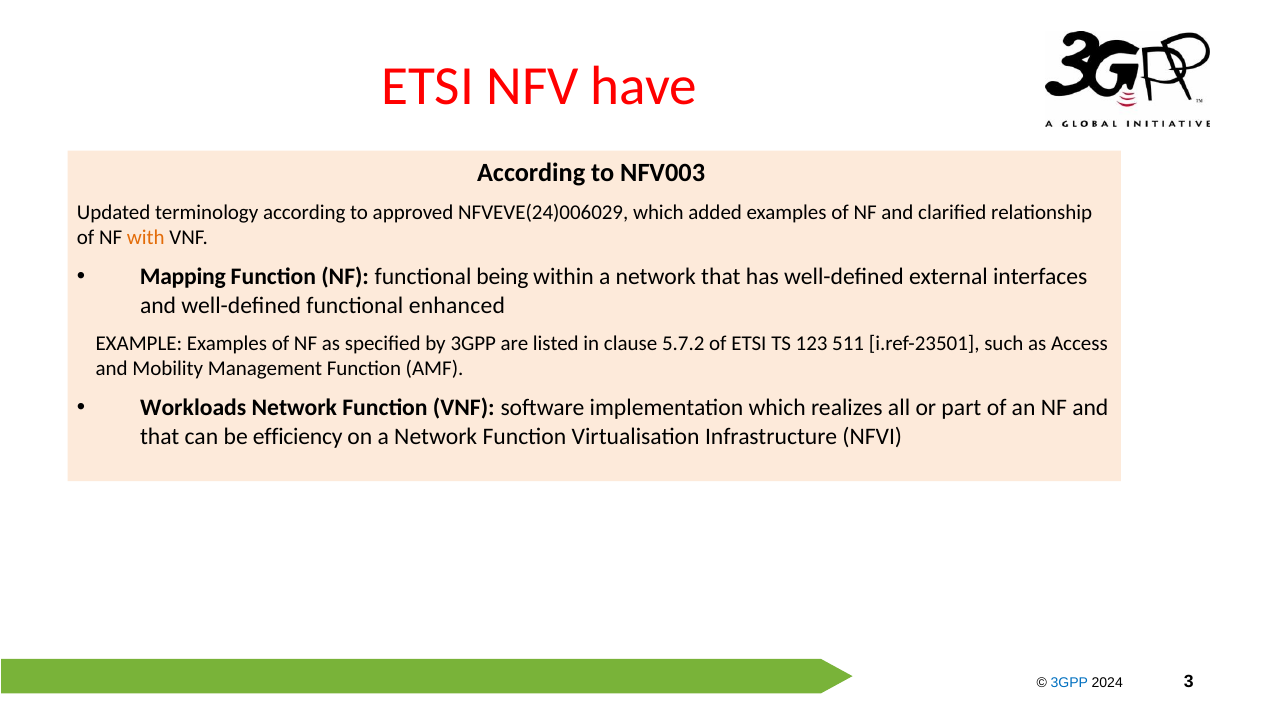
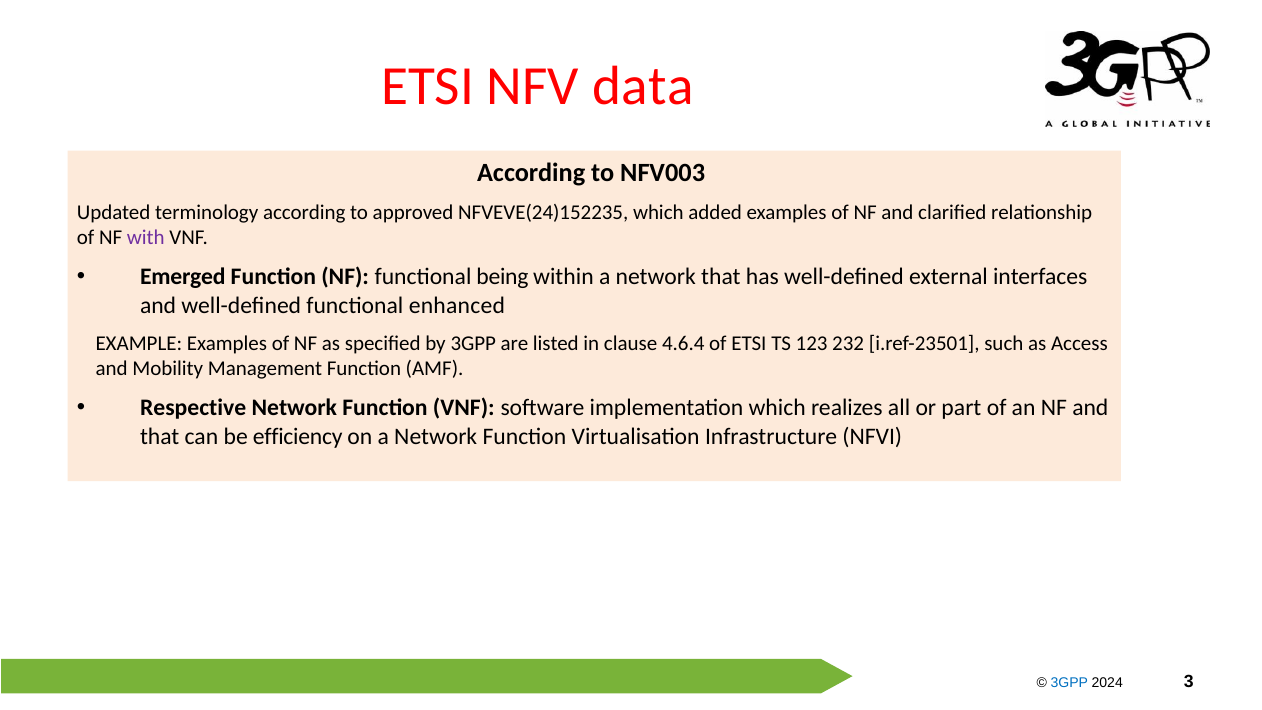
have: have -> data
NFVEVE(24)006029: NFVEVE(24)006029 -> NFVEVE(24)152235
with colour: orange -> purple
Mapping: Mapping -> Emerged
5.7.2: 5.7.2 -> 4.6.4
511: 511 -> 232
Workloads: Workloads -> Respective
